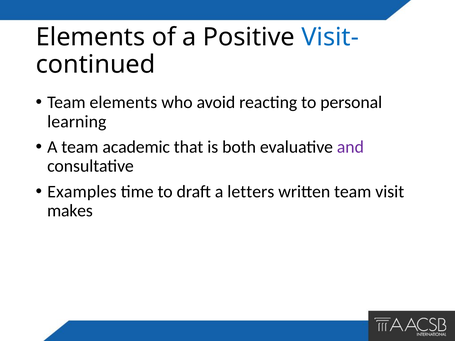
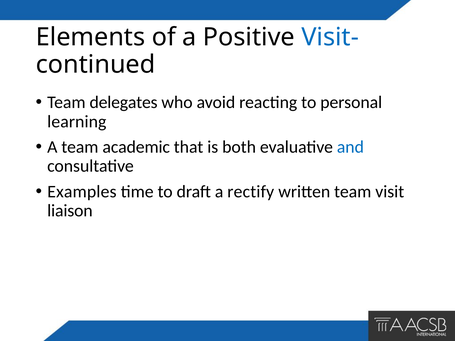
Team elements: elements -> delegates
and colour: purple -> blue
letters: letters -> rectify
makes: makes -> liaison
